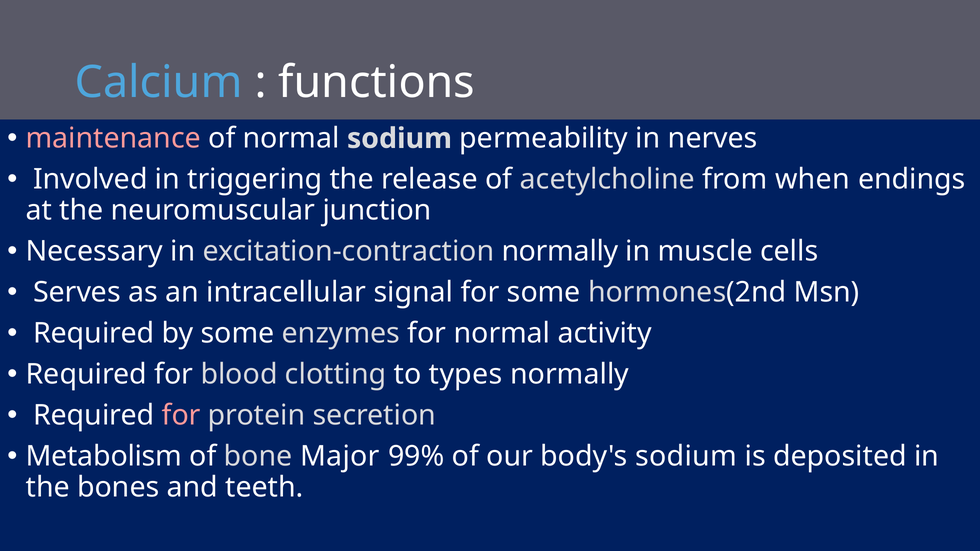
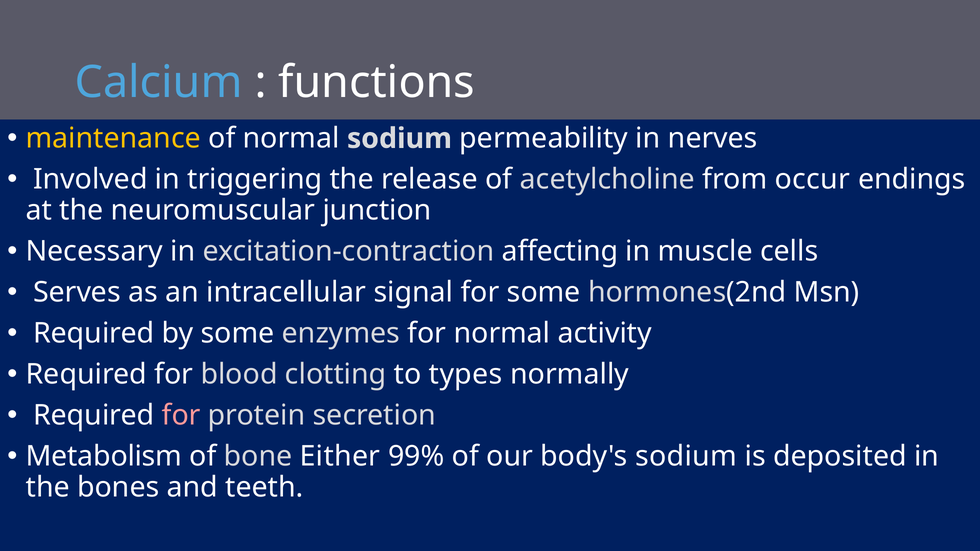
maintenance colour: pink -> yellow
when: when -> occur
excitation-contraction normally: normally -> affecting
Major: Major -> Either
